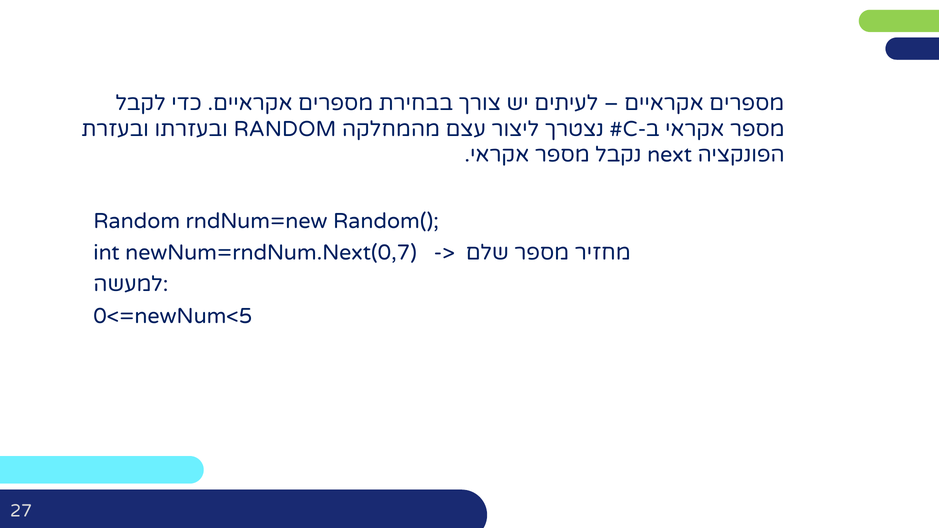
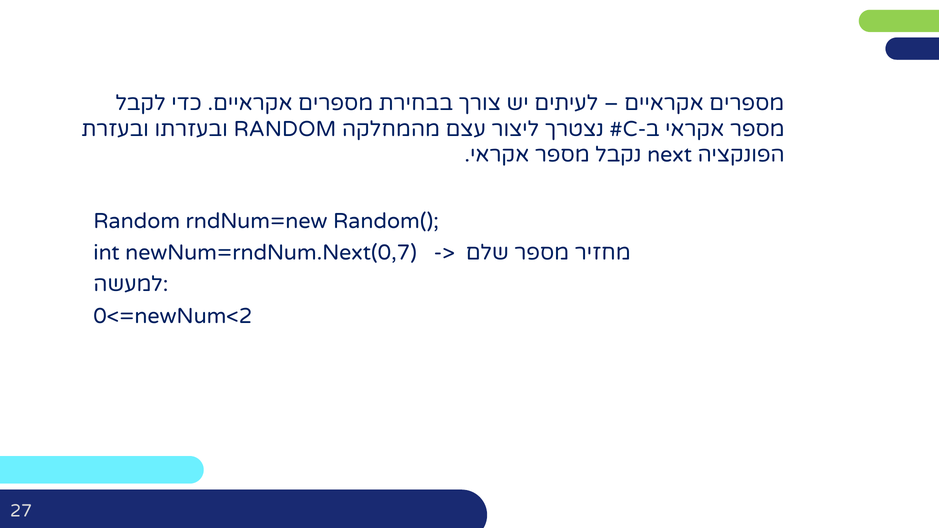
0<=newNum<5: 0<=newNum<5 -> 0<=newNum<2
